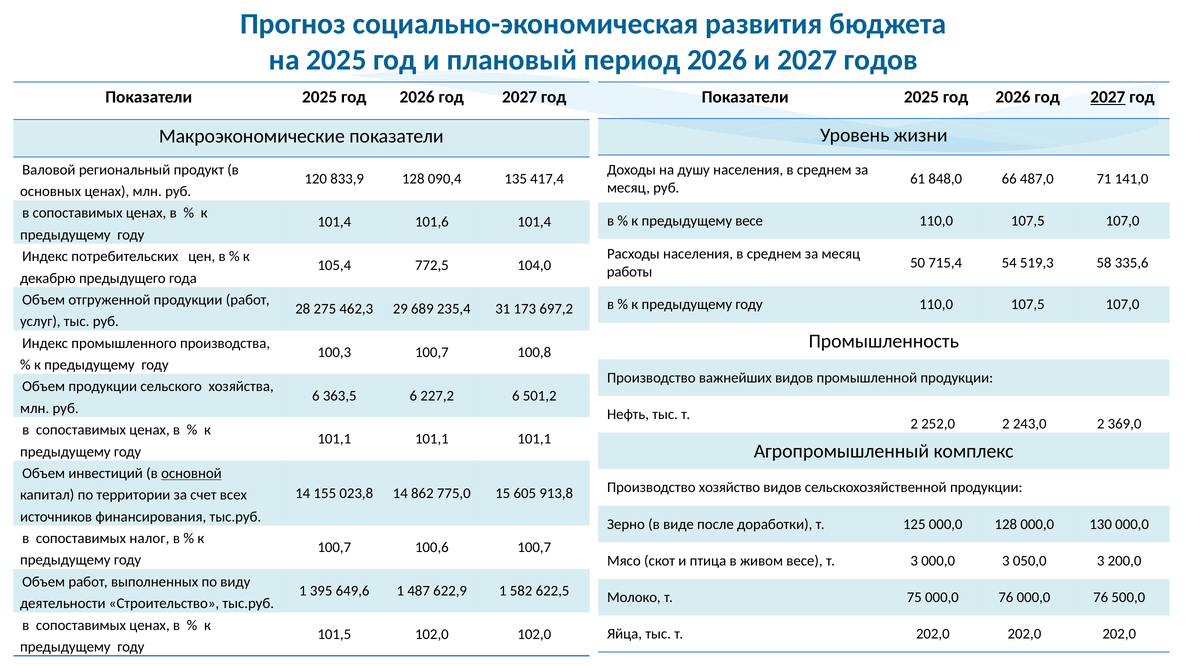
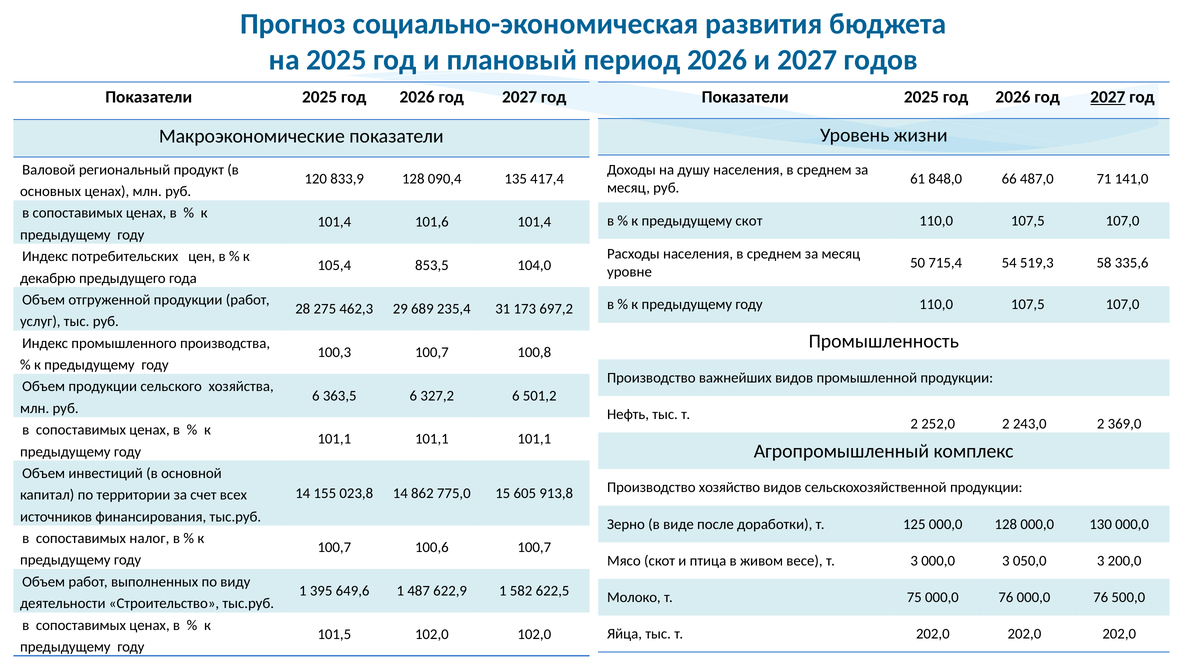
предыдущему весе: весе -> скот
772,5: 772,5 -> 853,5
работы: работы -> уровне
227,2: 227,2 -> 327,2
основной underline: present -> none
